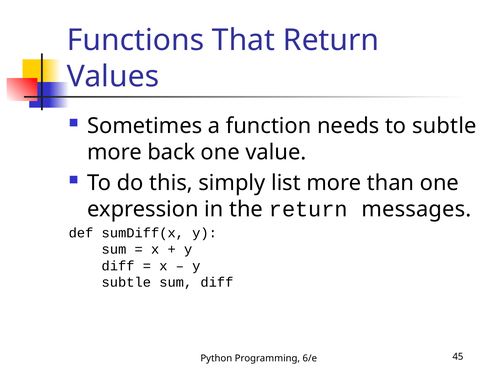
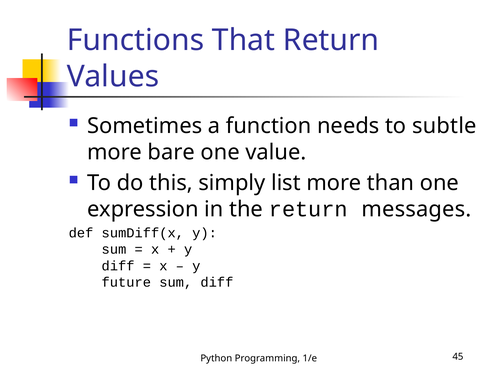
back: back -> bare
subtle at (126, 282): subtle -> future
6/e: 6/e -> 1/e
